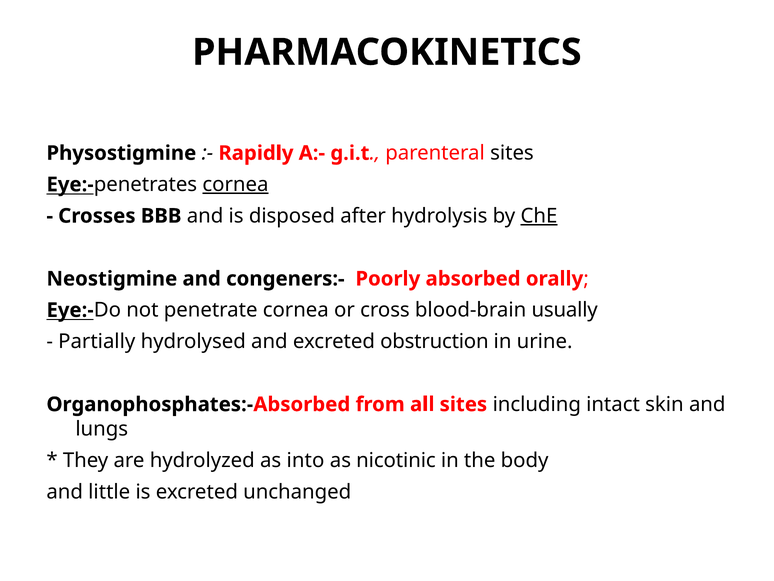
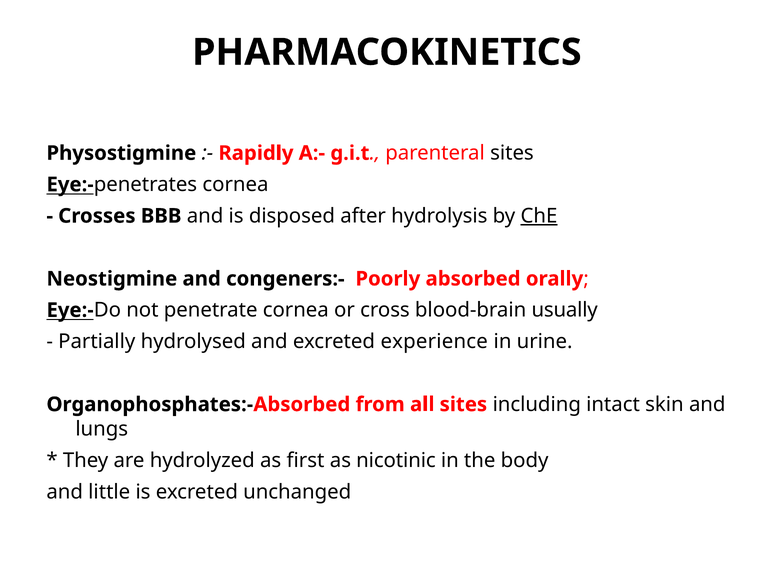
cornea at (235, 184) underline: present -> none
obstruction: obstruction -> experience
into: into -> first
